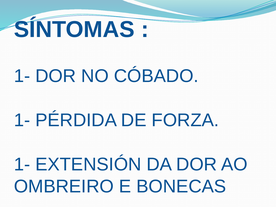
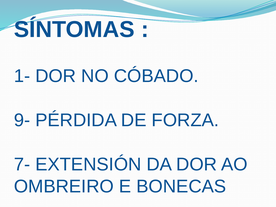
1- at (22, 120): 1- -> 9-
1- at (22, 164): 1- -> 7-
